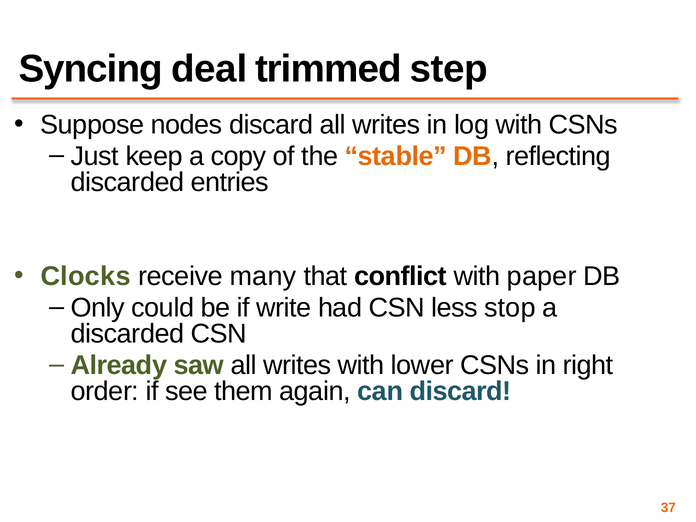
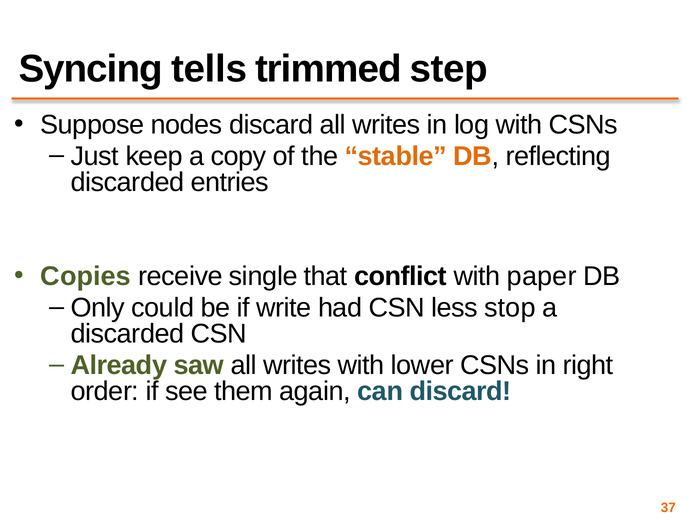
deal: deal -> tells
Clocks: Clocks -> Copies
many: many -> single
